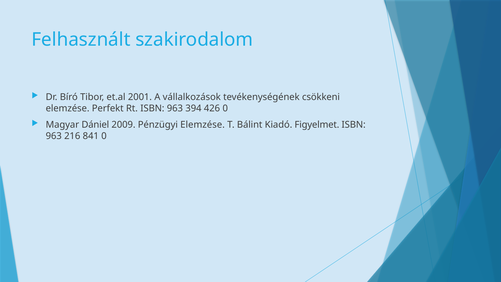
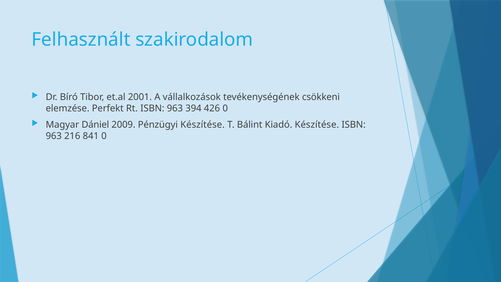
Pénzügyi Elemzése: Elemzése -> Készítése
Kiadó Figyelmet: Figyelmet -> Készítése
